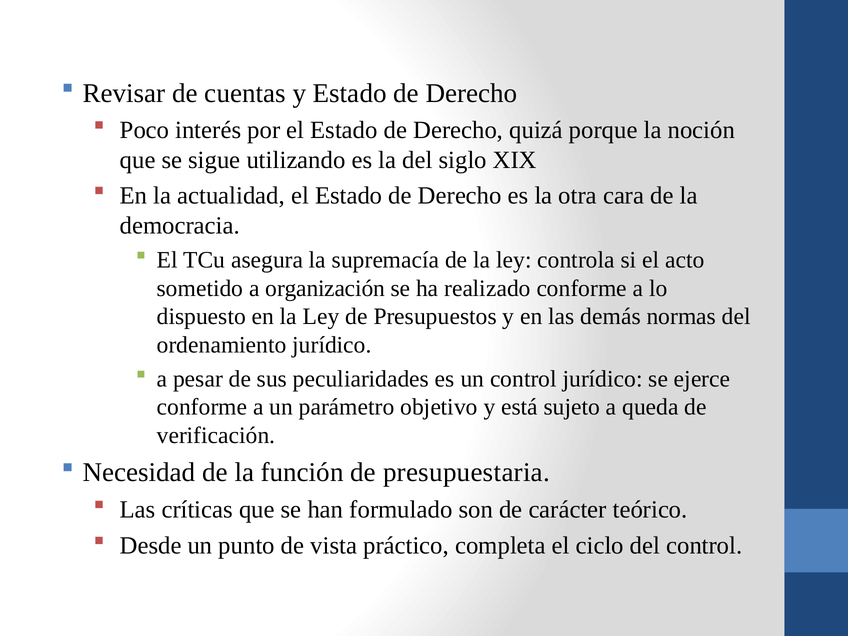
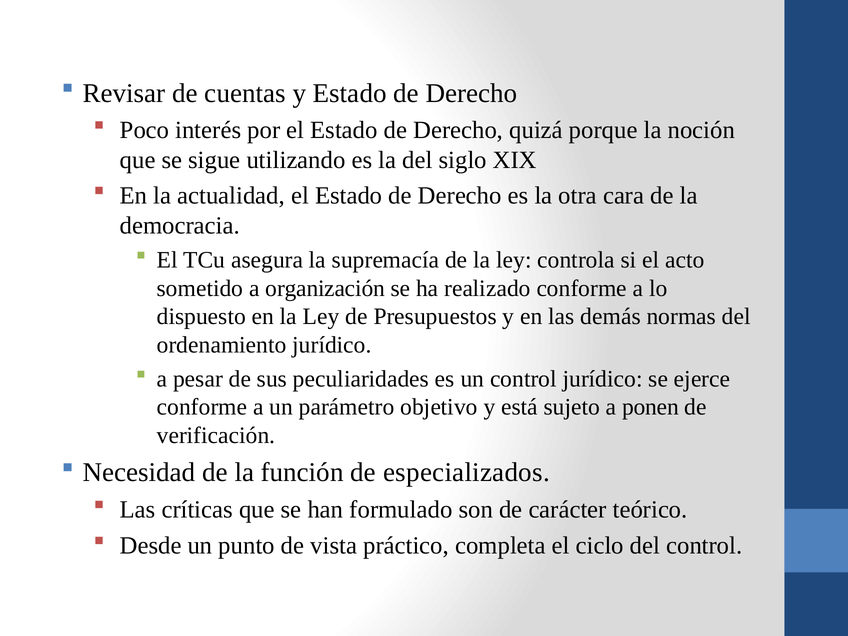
queda: queda -> ponen
presupuestaria: presupuestaria -> especializados
